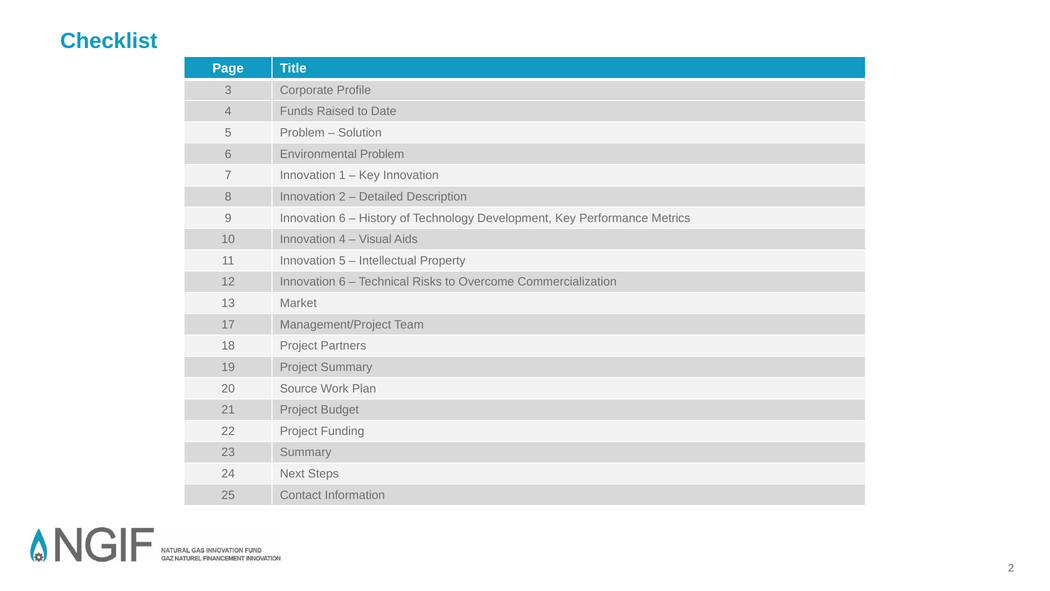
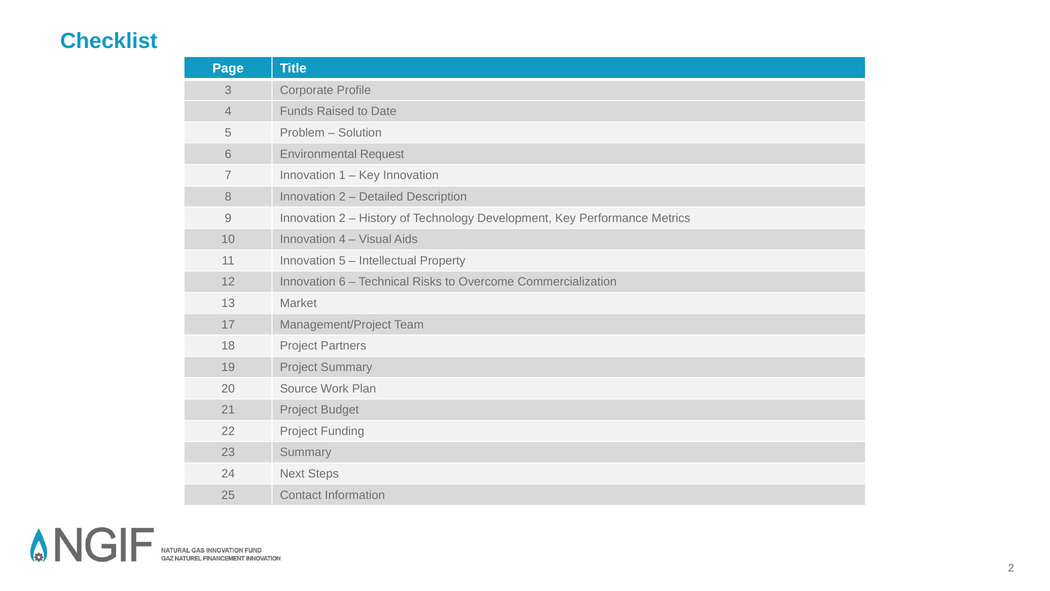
Environmental Problem: Problem -> Request
9 Innovation 6: 6 -> 2
